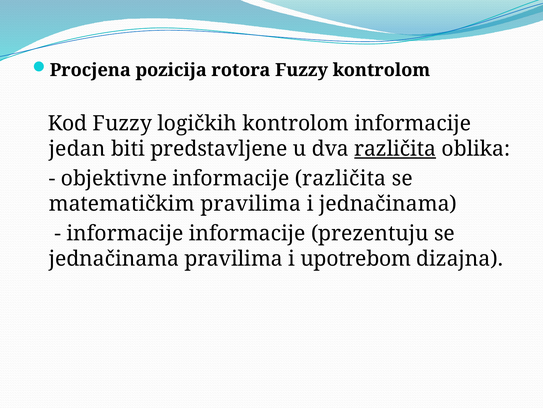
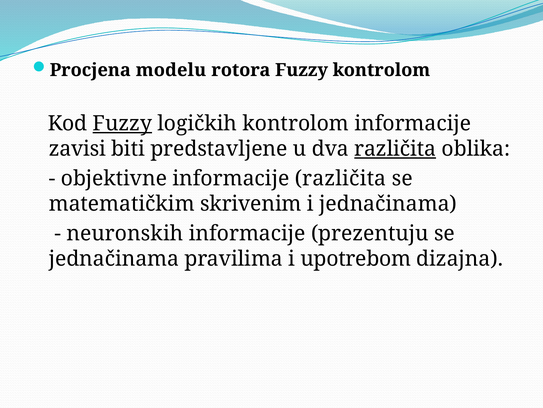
pozicija: pozicija -> modelu
Fuzzy at (122, 123) underline: none -> present
jedan: jedan -> zavisi
matematičkim pravilima: pravilima -> skrivenim
informacije at (125, 233): informacije -> neuronskih
